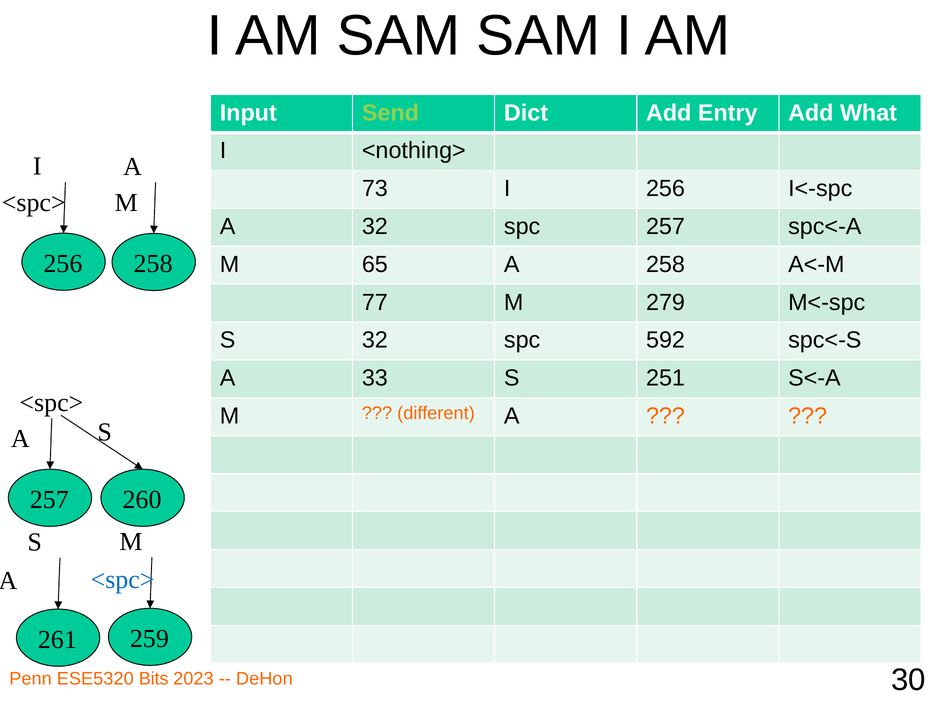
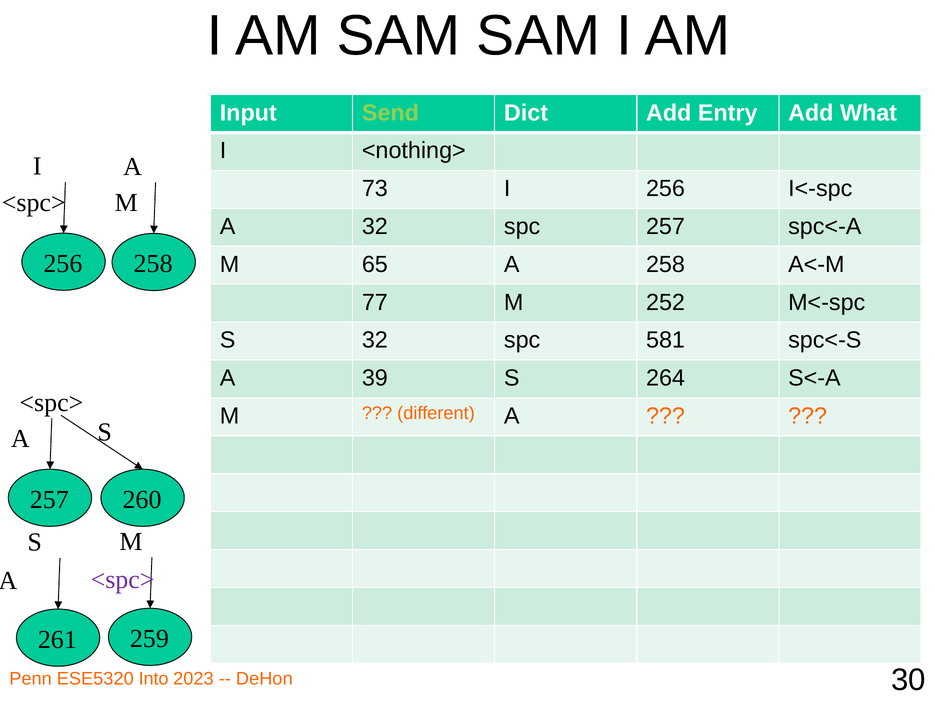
279: 279 -> 252
592: 592 -> 581
33: 33 -> 39
251: 251 -> 264
<spc> at (123, 580) colour: blue -> purple
Bits: Bits -> Into
